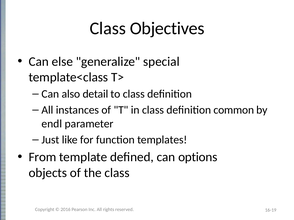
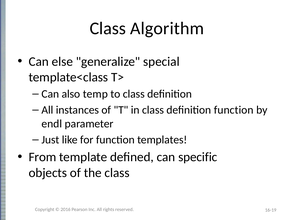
Objectives: Objectives -> Algorithm
detail: detail -> temp
definition common: common -> function
options: options -> specific
